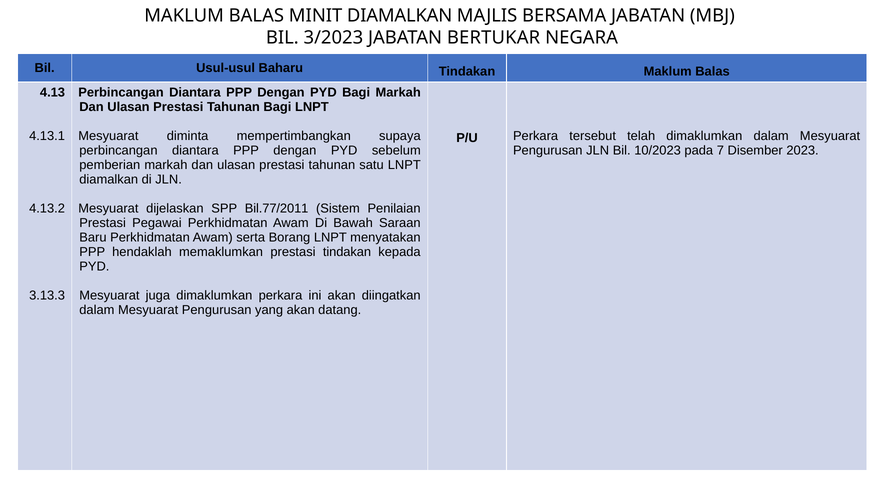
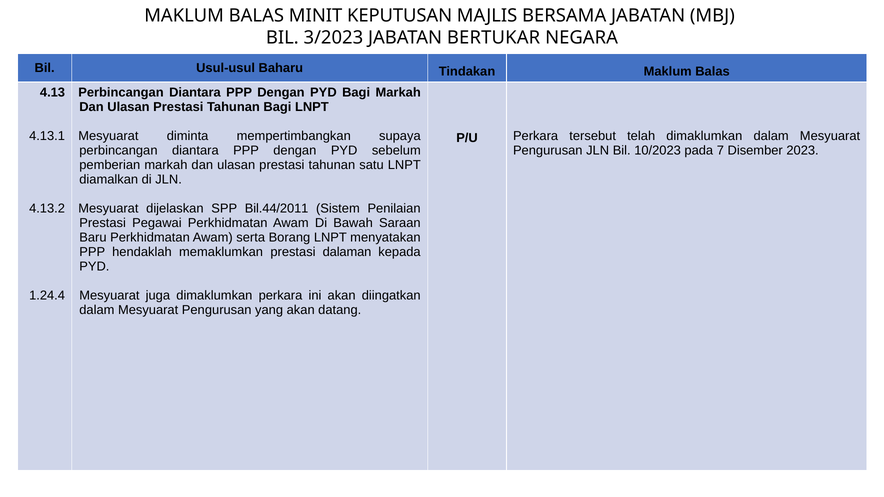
MINIT DIAMALKAN: DIAMALKAN -> KEPUTUSAN
Bil.77/2011: Bil.77/2011 -> Bil.44/2011
prestasi tindakan: tindakan -> dalaman
3.13.3: 3.13.3 -> 1.24.4
